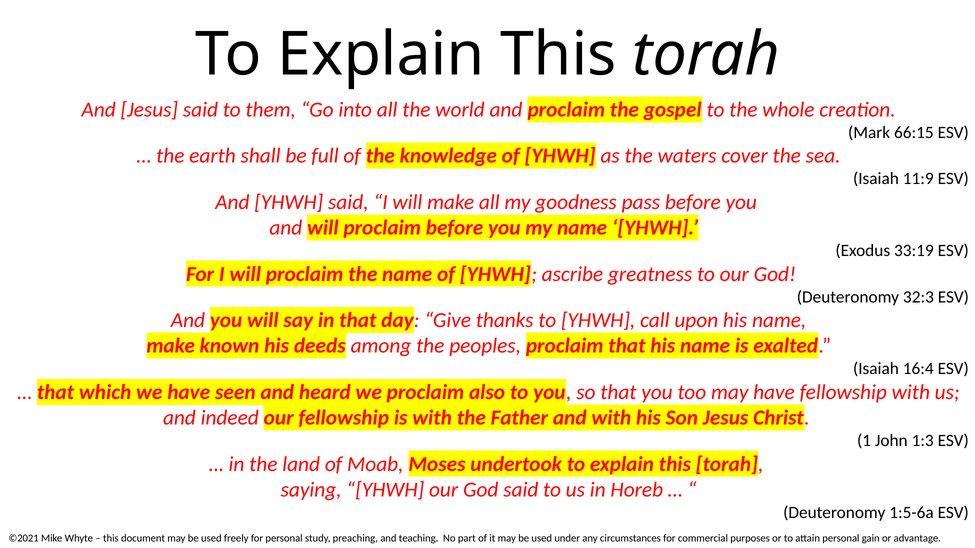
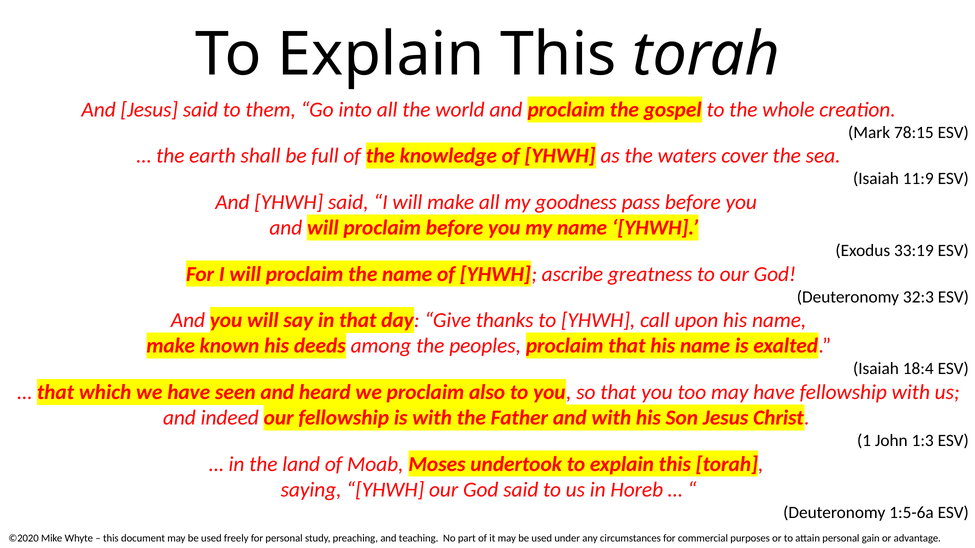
66:15: 66:15 -> 78:15
16:4: 16:4 -> 18:4
©2021: ©2021 -> ©2020
